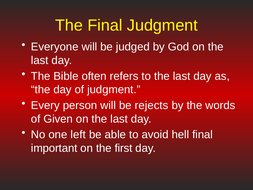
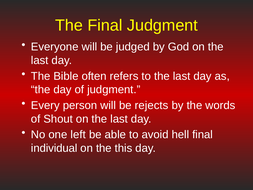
Given: Given -> Shout
important: important -> individual
first: first -> this
